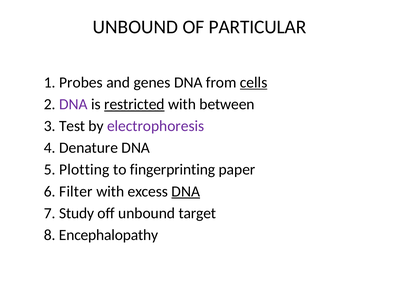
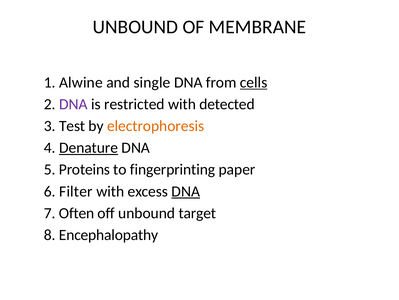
PARTICULAR: PARTICULAR -> MEMBRANE
Probes: Probes -> Alwine
genes: genes -> single
restricted underline: present -> none
between: between -> detected
electrophoresis colour: purple -> orange
Denature underline: none -> present
Plotting: Plotting -> Proteins
Study: Study -> Often
